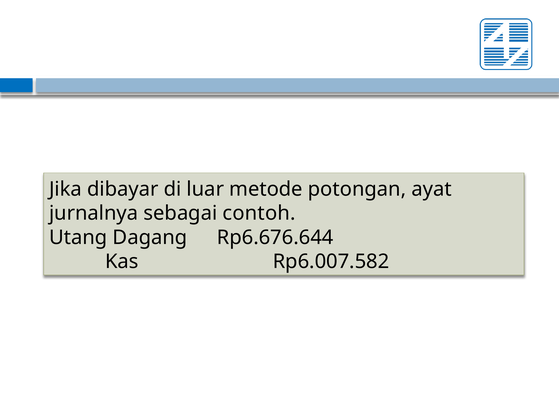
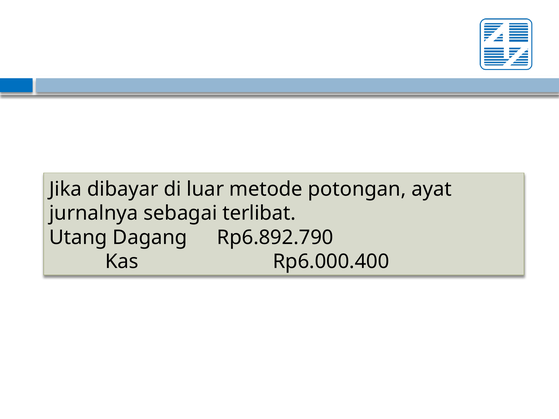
contoh: contoh -> terlibat
Rp6.676.644: Rp6.676.644 -> Rp6.892.790
Rp6.007.582: Rp6.007.582 -> Rp6.000.400
